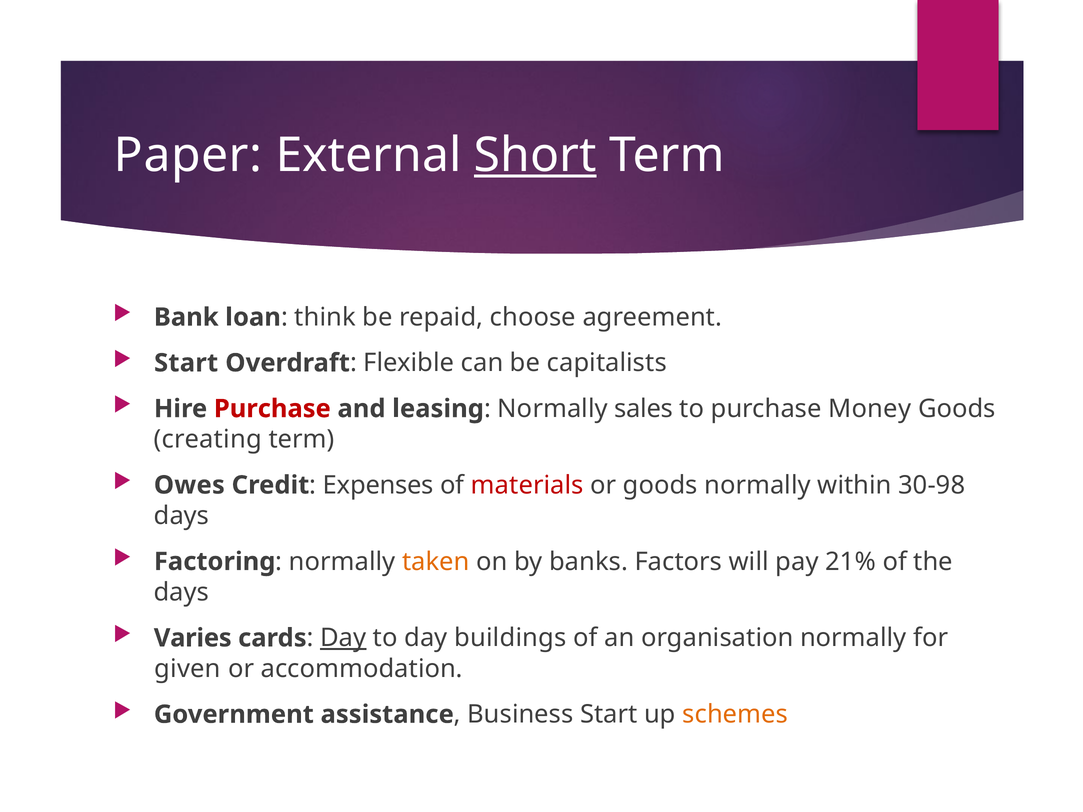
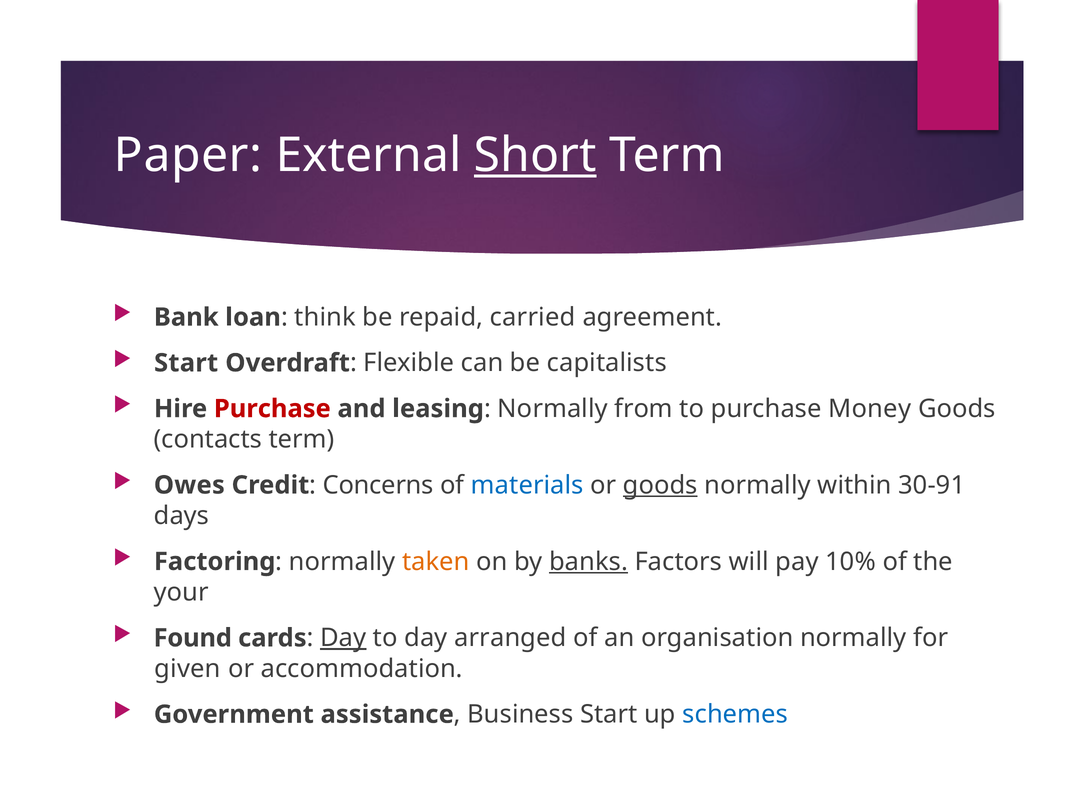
choose: choose -> carried
sales: sales -> from
creating: creating -> contacts
Expenses: Expenses -> Concerns
materials colour: red -> blue
goods at (660, 485) underline: none -> present
30-98: 30-98 -> 30-91
banks underline: none -> present
21%: 21% -> 10%
days at (181, 592): days -> your
Varies: Varies -> Found
buildings: buildings -> arranged
schemes colour: orange -> blue
